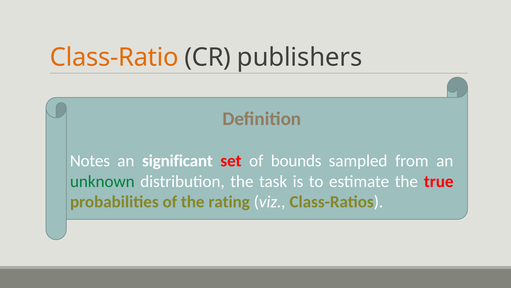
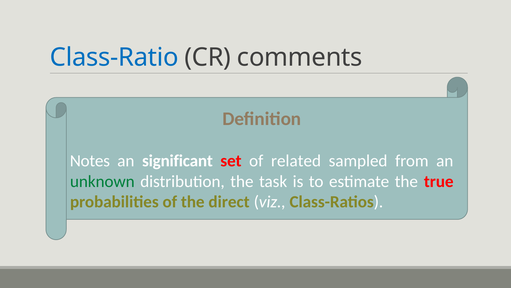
Class-Ratio colour: orange -> blue
publishers: publishers -> comments
bounds: bounds -> related
rating: rating -> direct
